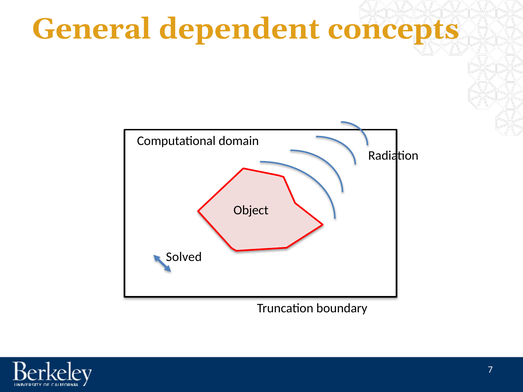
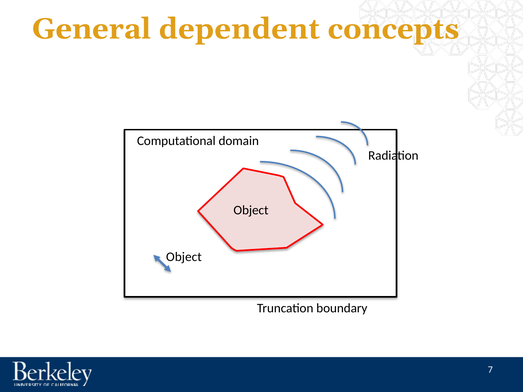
Solved at (184, 257): Solved -> Object
